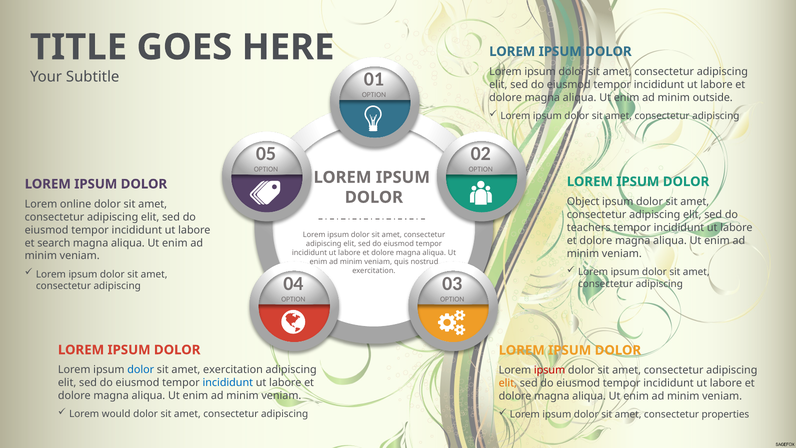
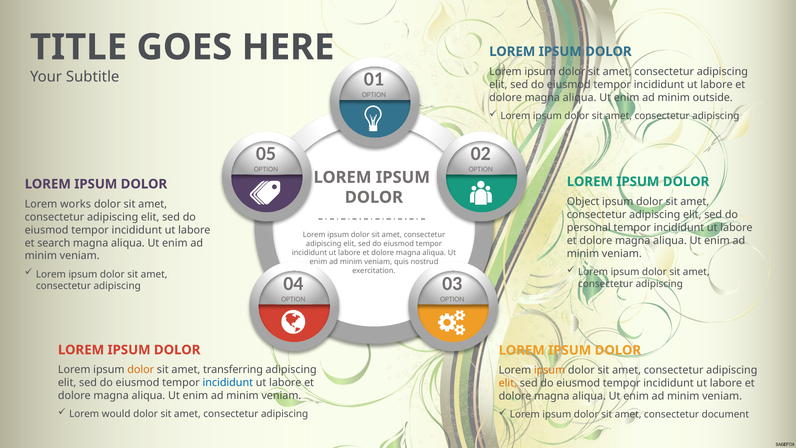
online: online -> works
teachers: teachers -> personal
dolor at (141, 370) colour: blue -> orange
amet exercitation: exercitation -> transferring
ipsum at (550, 370) colour: red -> orange
properties: properties -> document
